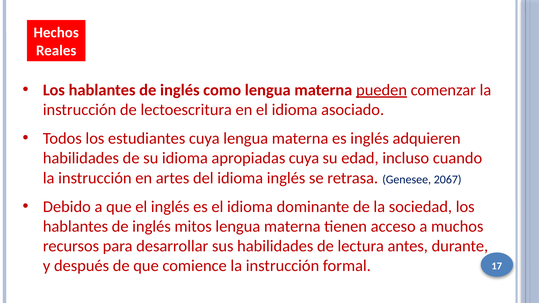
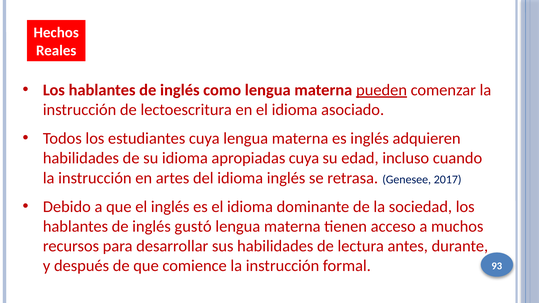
2067: 2067 -> 2017
mitos: mitos -> gustó
17: 17 -> 93
